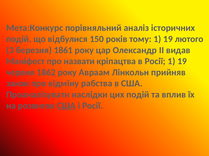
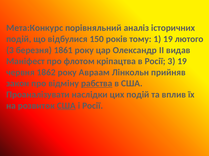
назвати: назвати -> флотом
Росії 1: 1 -> 3
рабства underline: none -> present
